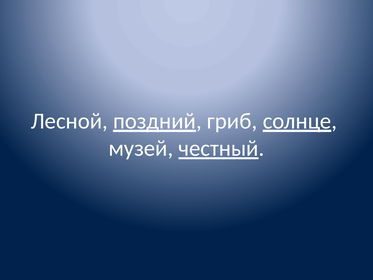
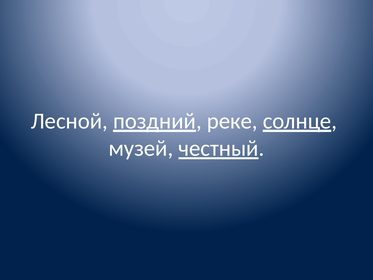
гриб: гриб -> реке
